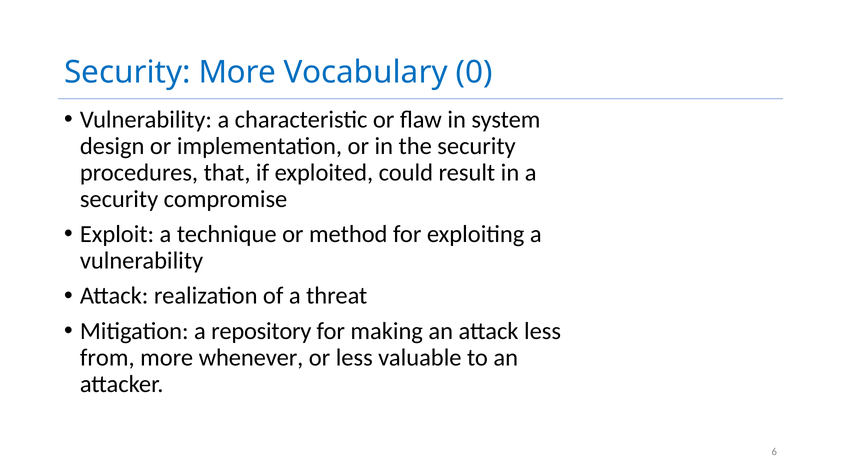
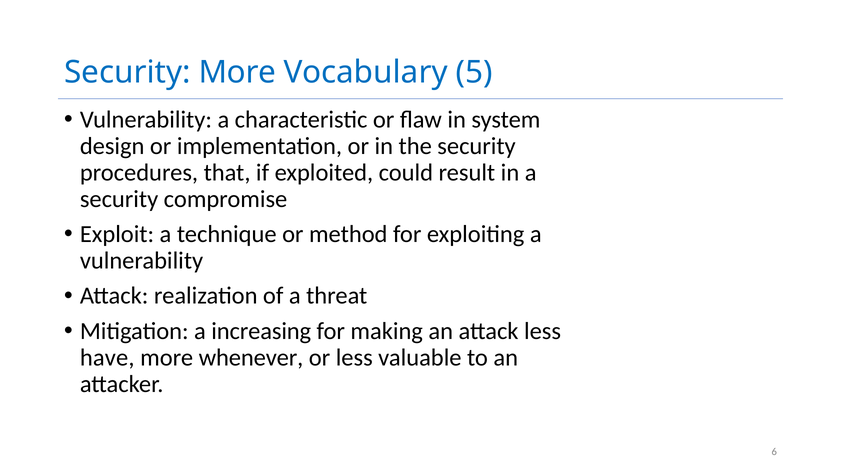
0: 0 -> 5
repository: repository -> increasing
from: from -> have
